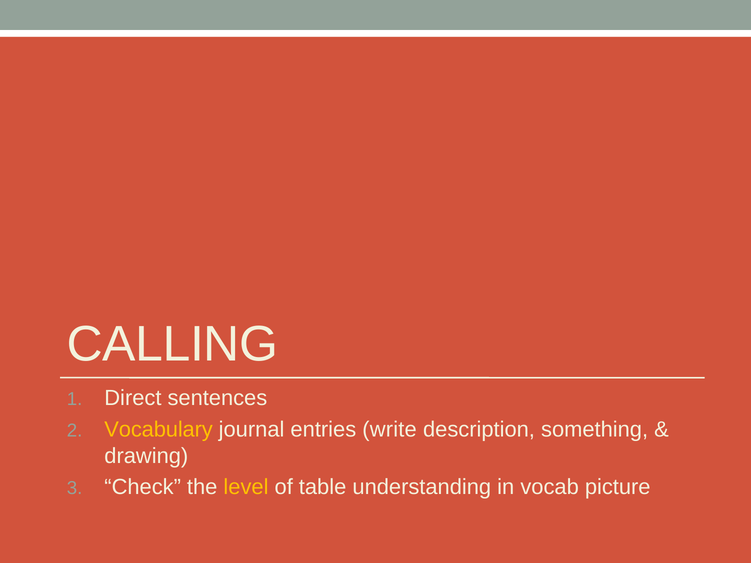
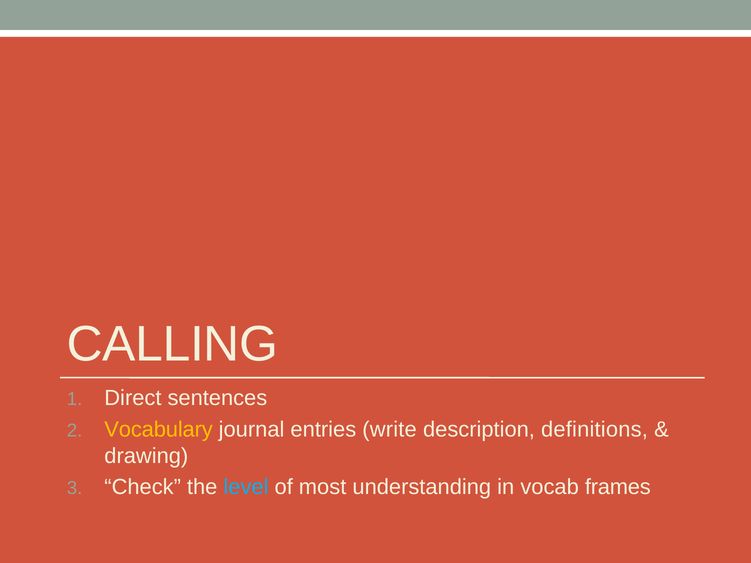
something: something -> definitions
level colour: yellow -> light blue
table: table -> most
picture: picture -> frames
